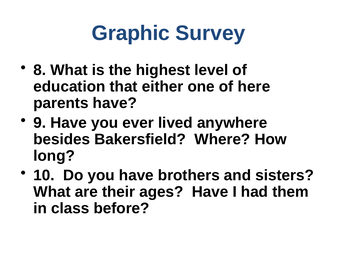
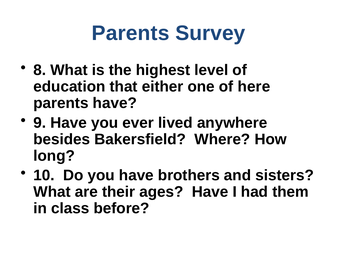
Graphic at (131, 33): Graphic -> Parents
